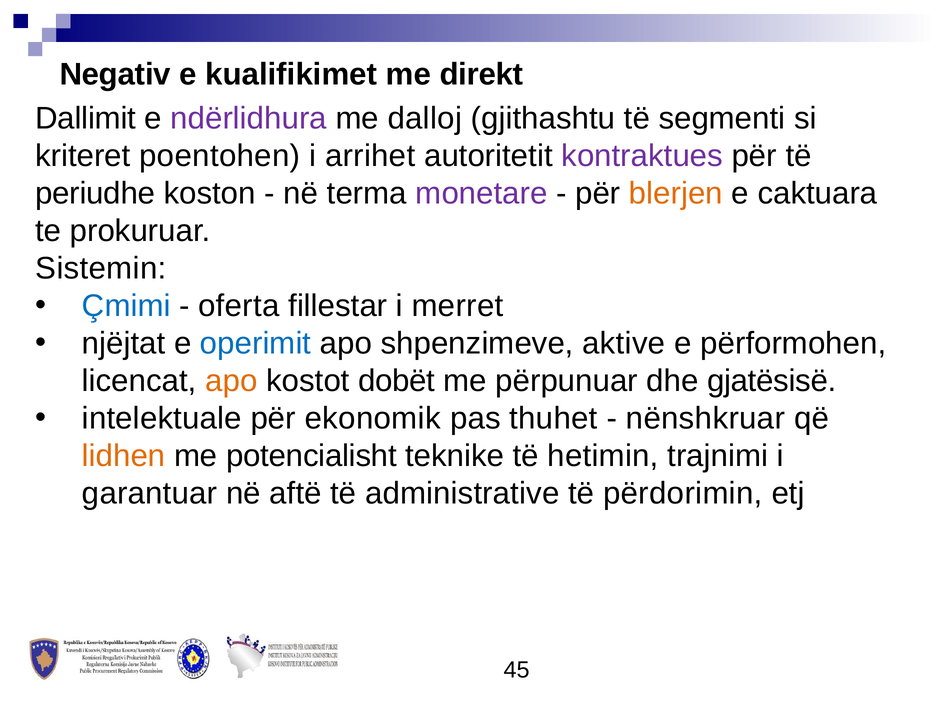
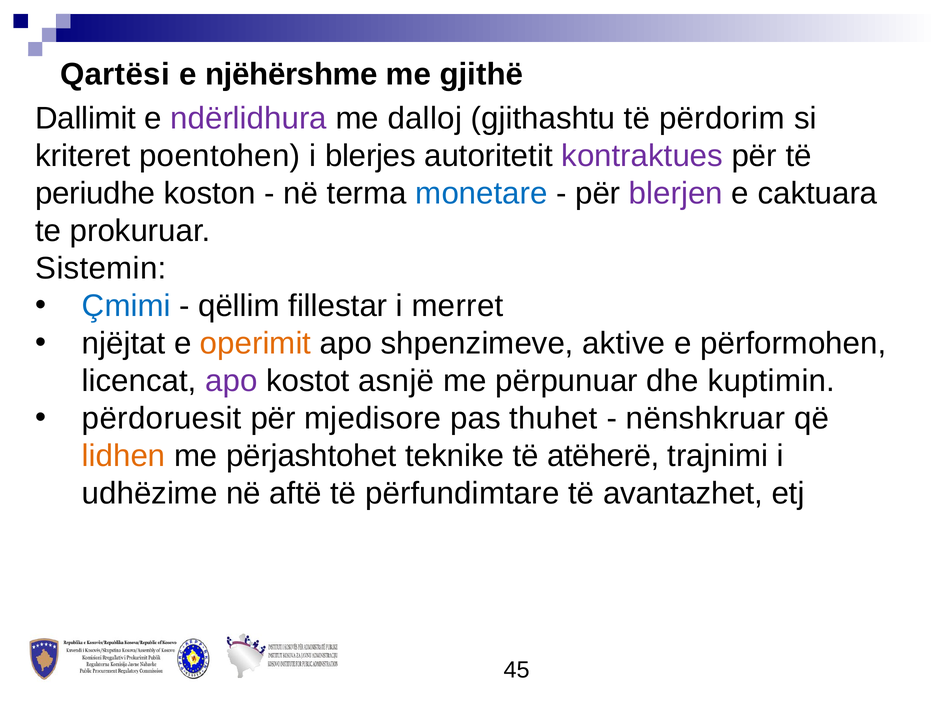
Negativ: Negativ -> Qartësi
kualifikimet: kualifikimet -> njëhërshme
direkt: direkt -> gjithë
segmenti: segmenti -> përdorim
arrihet: arrihet -> blerjes
monetare colour: purple -> blue
blerjen colour: orange -> purple
oferta: oferta -> qëllim
operimit colour: blue -> orange
apo at (231, 381) colour: orange -> purple
dobët: dobët -> asnjë
gjatësisë: gjatësisë -> kuptimin
intelektuale: intelektuale -> përdoruesit
ekonomik: ekonomik -> mjedisore
potencialisht: potencialisht -> përjashtohet
hetimin: hetimin -> atëherë
garantuar: garantuar -> udhëzime
administrative: administrative -> përfundimtare
përdorimin: përdorimin -> avantazhet
